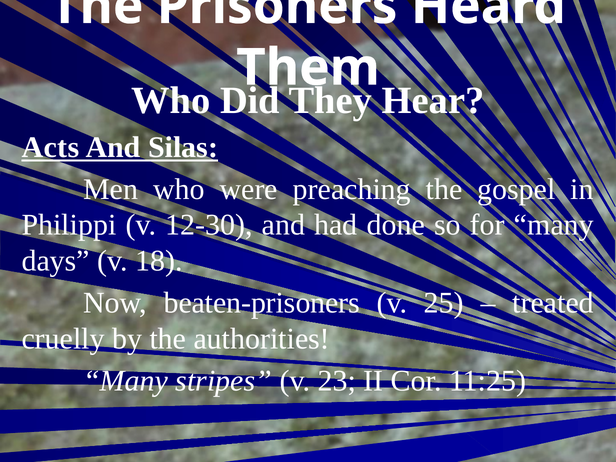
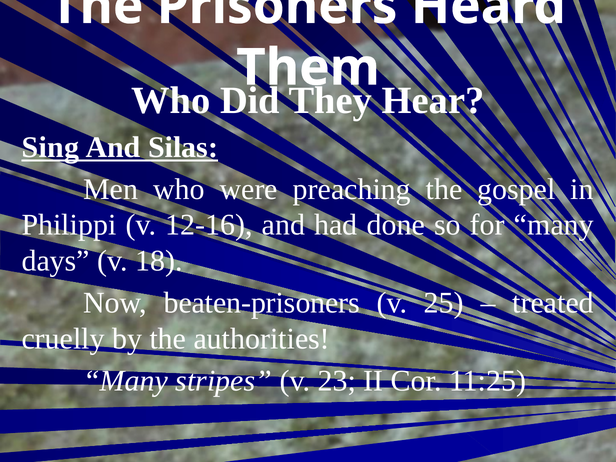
Acts: Acts -> Sing
12-30: 12-30 -> 12-16
